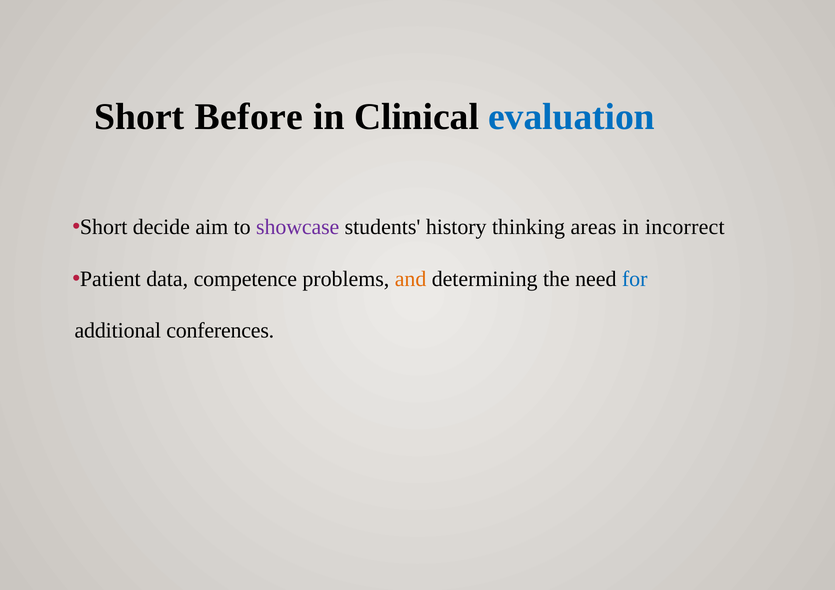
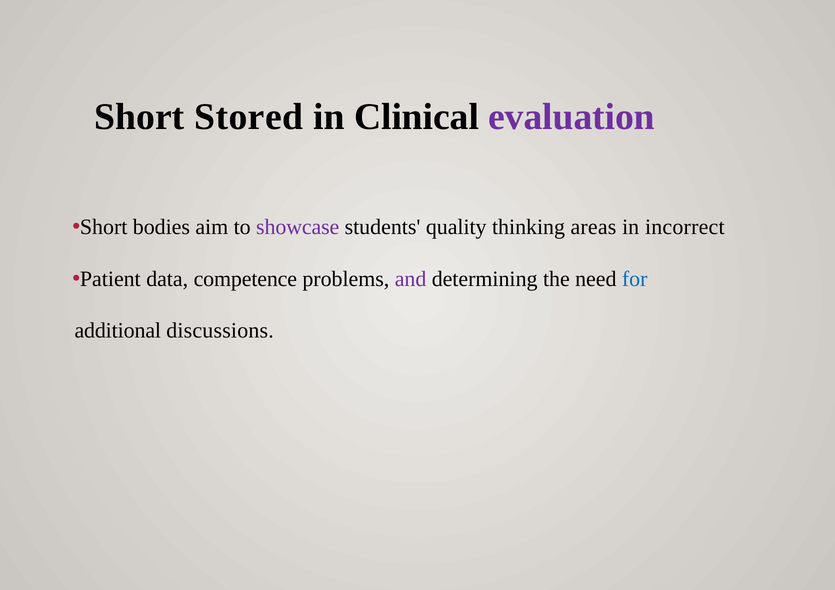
Before: Before -> Stored
evaluation colour: blue -> purple
decide: decide -> bodies
history: history -> quality
and colour: orange -> purple
conferences: conferences -> discussions
